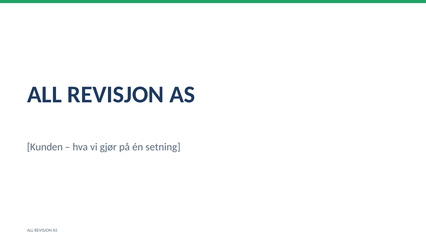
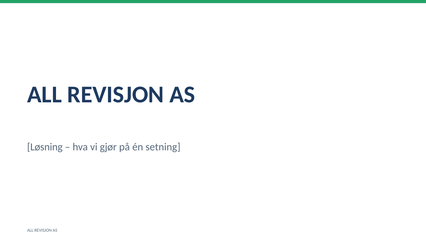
Kunden: Kunden -> Løsning
